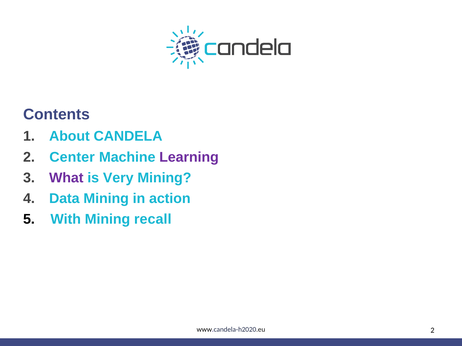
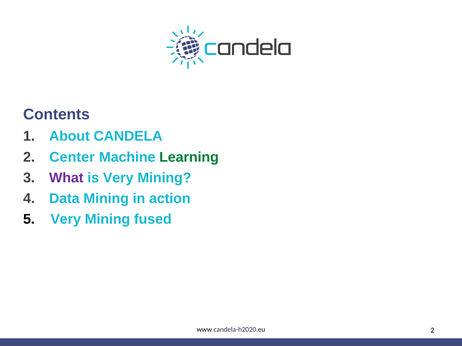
Learning colour: purple -> green
5 With: With -> Very
recall: recall -> fused
